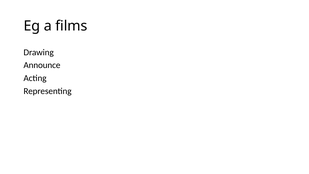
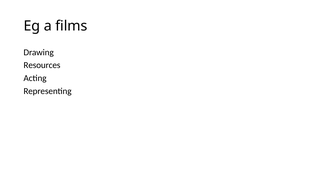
Announce: Announce -> Resources
